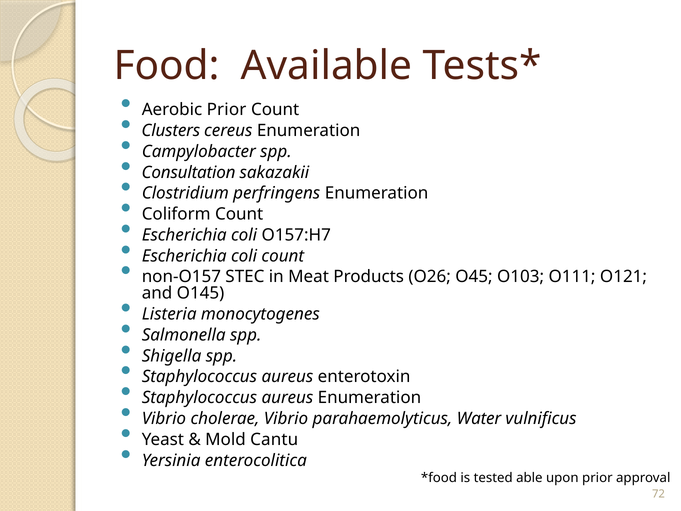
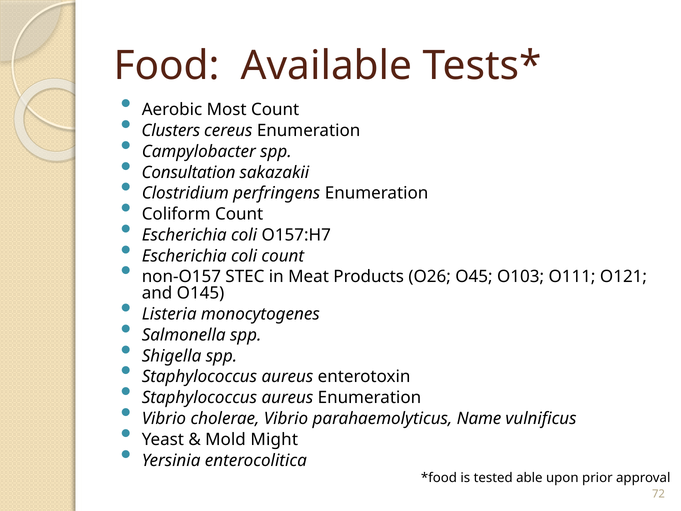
Aerobic Prior: Prior -> Most
Water: Water -> Name
Cantu: Cantu -> Might
